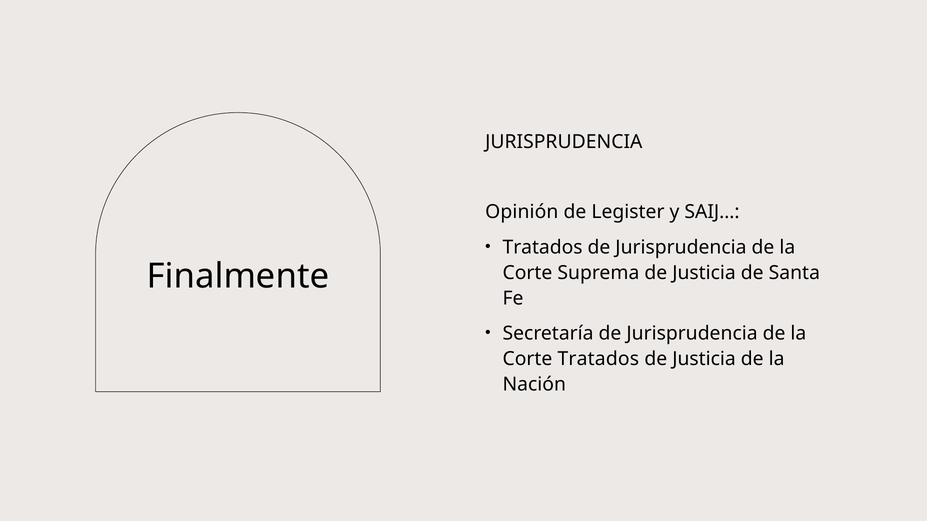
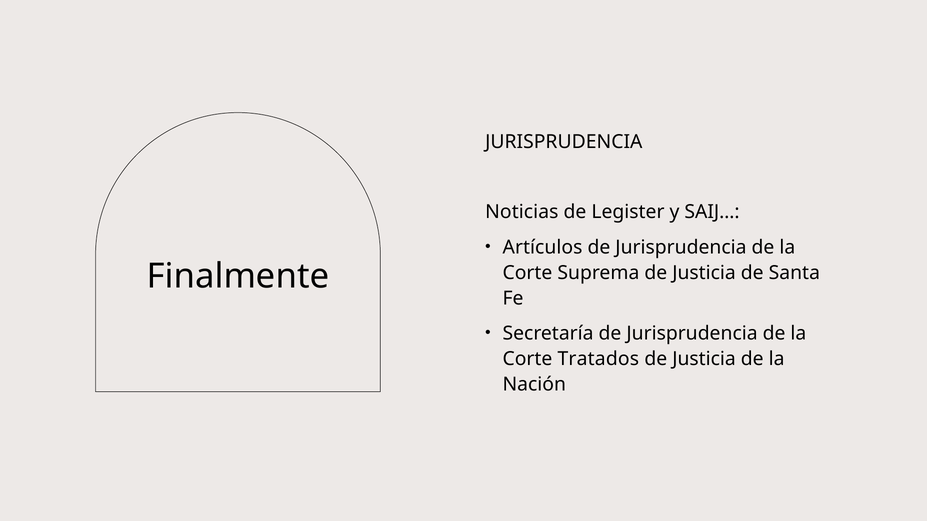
Opinión: Opinión -> Noticias
Tratados at (543, 247): Tratados -> Artículos
